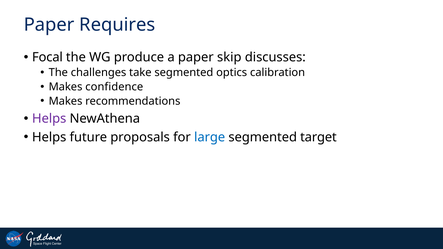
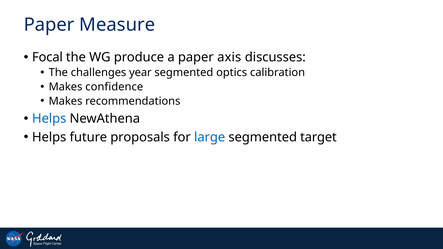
Requires: Requires -> Measure
skip: skip -> axis
take: take -> year
Helps at (49, 119) colour: purple -> blue
